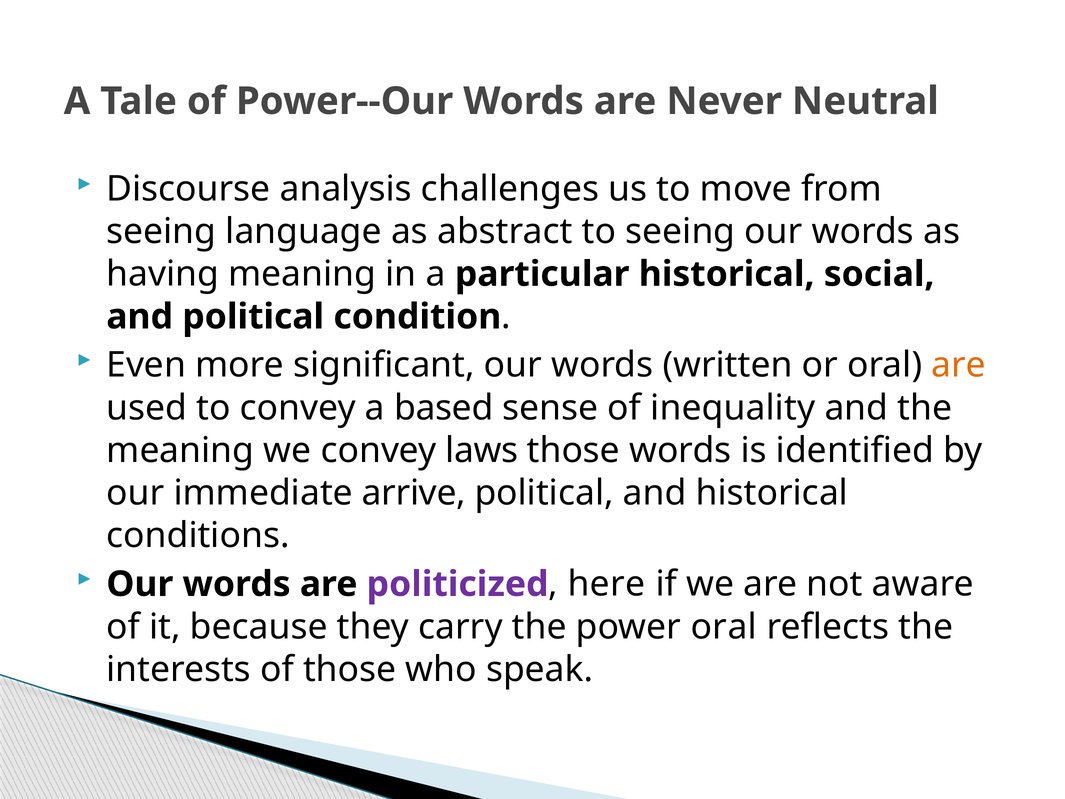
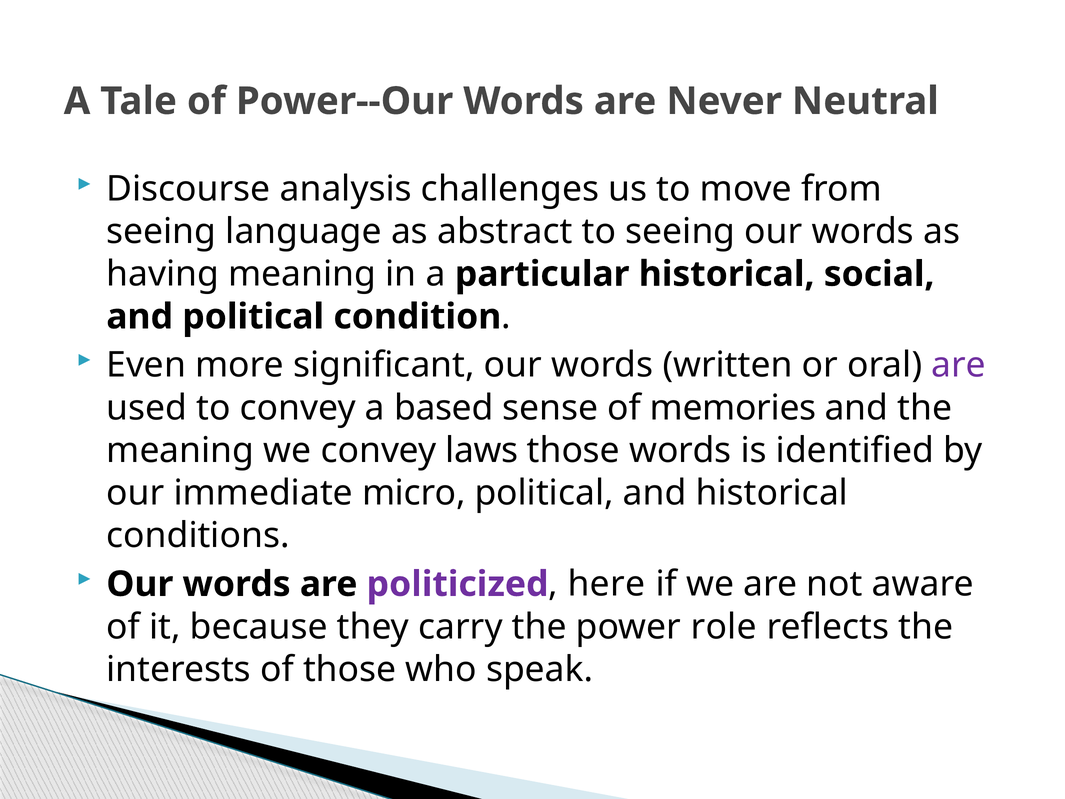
are at (958, 365) colour: orange -> purple
inequality: inequality -> memories
arrive: arrive -> micro
power oral: oral -> role
